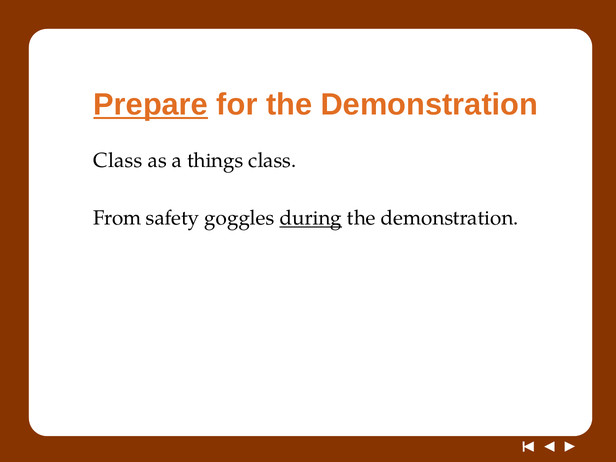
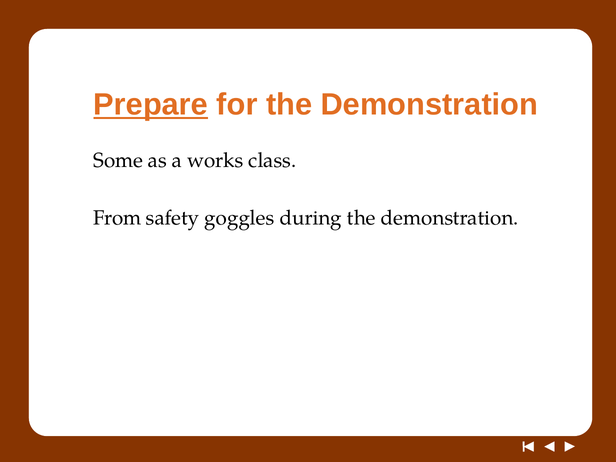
Class at (118, 161): Class -> Some
things: things -> works
during underline: present -> none
